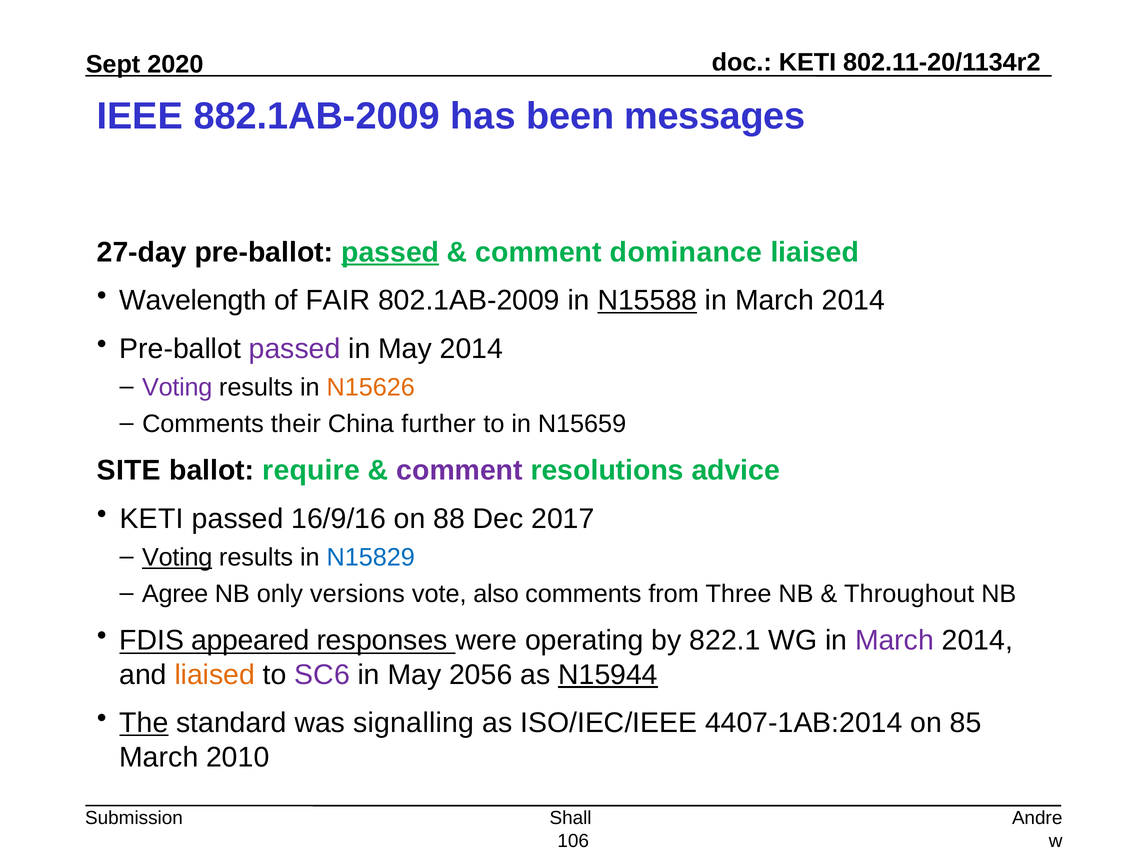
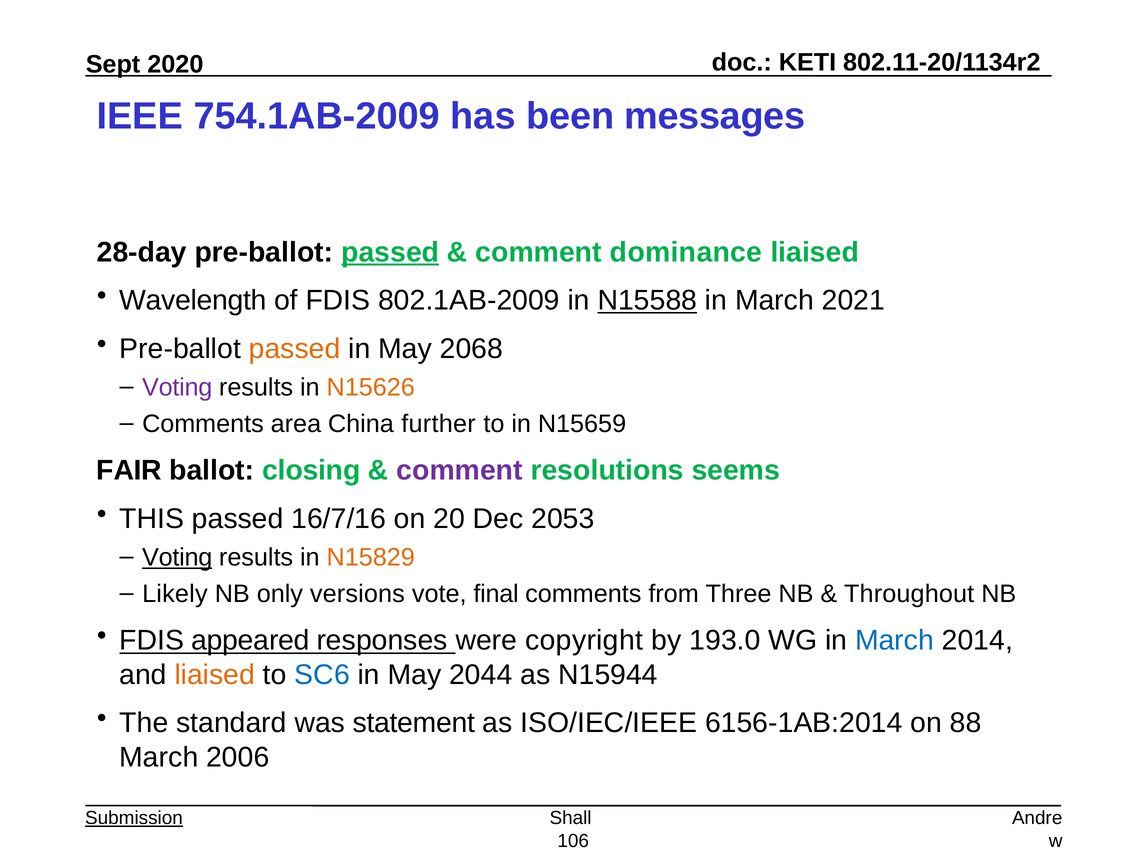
882.1AB-2009: 882.1AB-2009 -> 754.1AB-2009
27-day: 27-day -> 28-day
of FAIR: FAIR -> FDIS
2014 at (853, 301): 2014 -> 2021
passed at (295, 349) colour: purple -> orange
May 2014: 2014 -> 2068
their: their -> area
SITE: SITE -> FAIR
require: require -> closing
advice: advice -> seems
KETI at (152, 519): KETI -> THIS
16/9/16: 16/9/16 -> 16/7/16
88: 88 -> 20
2017: 2017 -> 2053
N15829 colour: blue -> orange
Agree: Agree -> Likely
also: also -> final
operating: operating -> copyright
822.1: 822.1 -> 193.0
March at (894, 640) colour: purple -> blue
SC6 colour: purple -> blue
2056: 2056 -> 2044
N15944 underline: present -> none
The underline: present -> none
signalling: signalling -> statement
4407-1AB:2014: 4407-1AB:2014 -> 6156-1AB:2014
85: 85 -> 88
2010: 2010 -> 2006
Submission underline: none -> present
